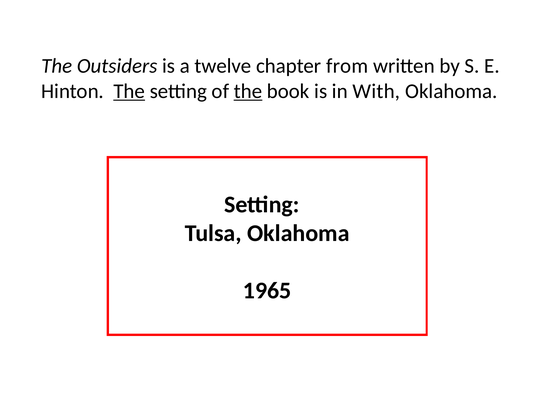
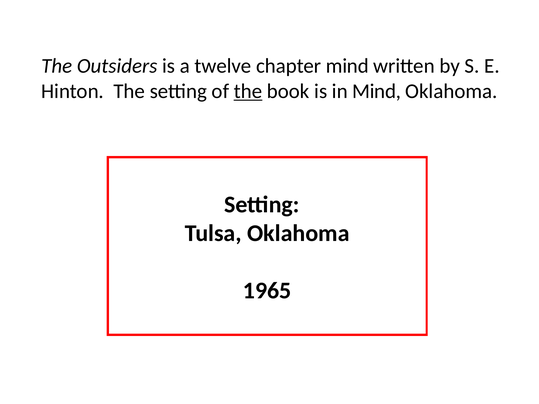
chapter from: from -> mind
The at (129, 91) underline: present -> none
in With: With -> Mind
